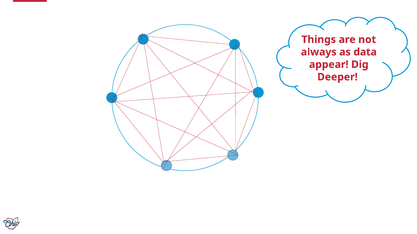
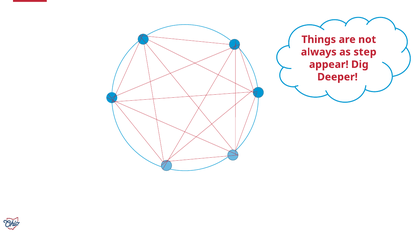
data: data -> step
